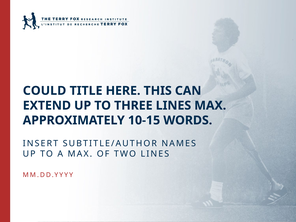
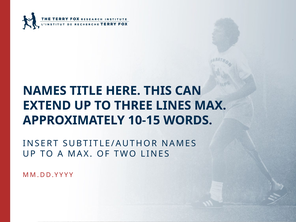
COULD at (45, 91): COULD -> NAMES
